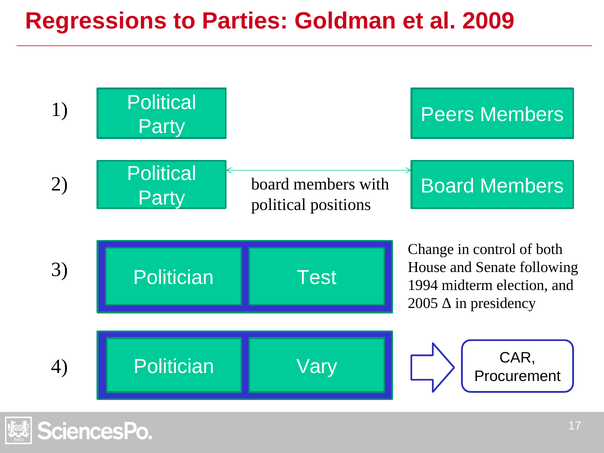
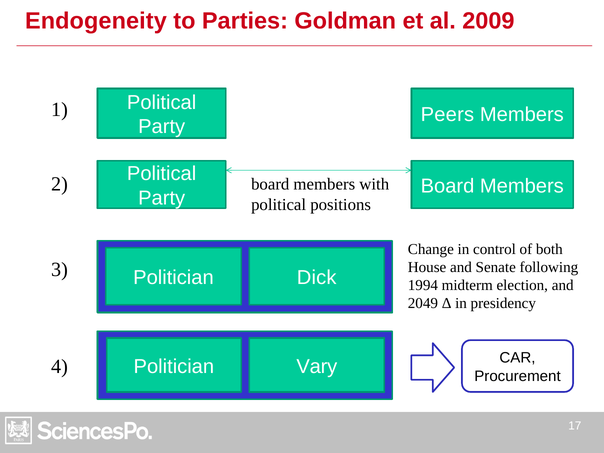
Regressions: Regressions -> Endogeneity
Test: Test -> Dick
2005: 2005 -> 2049
